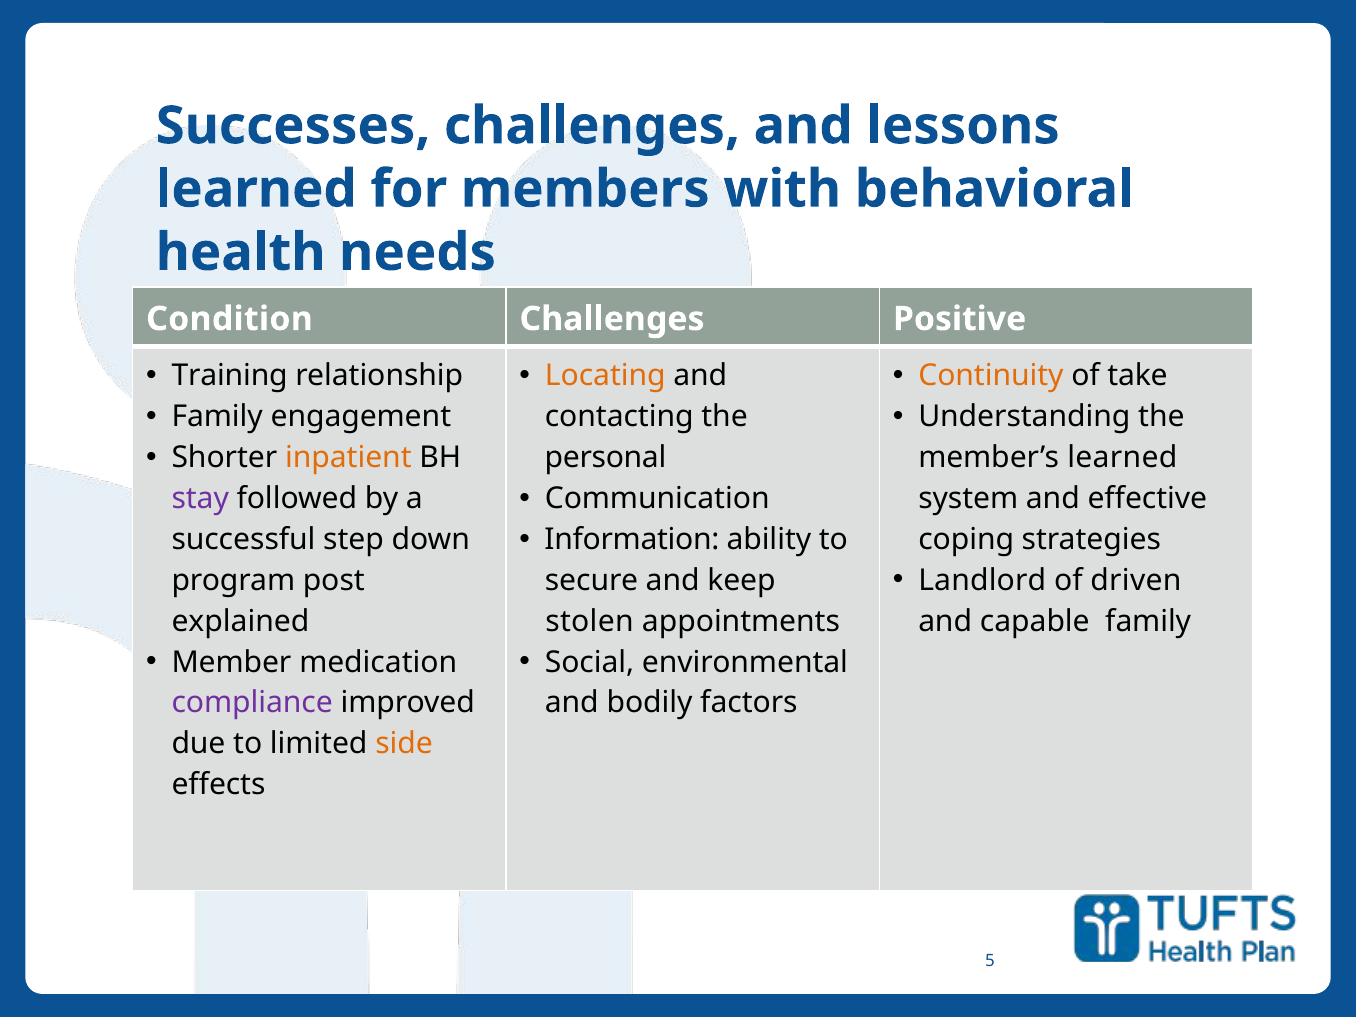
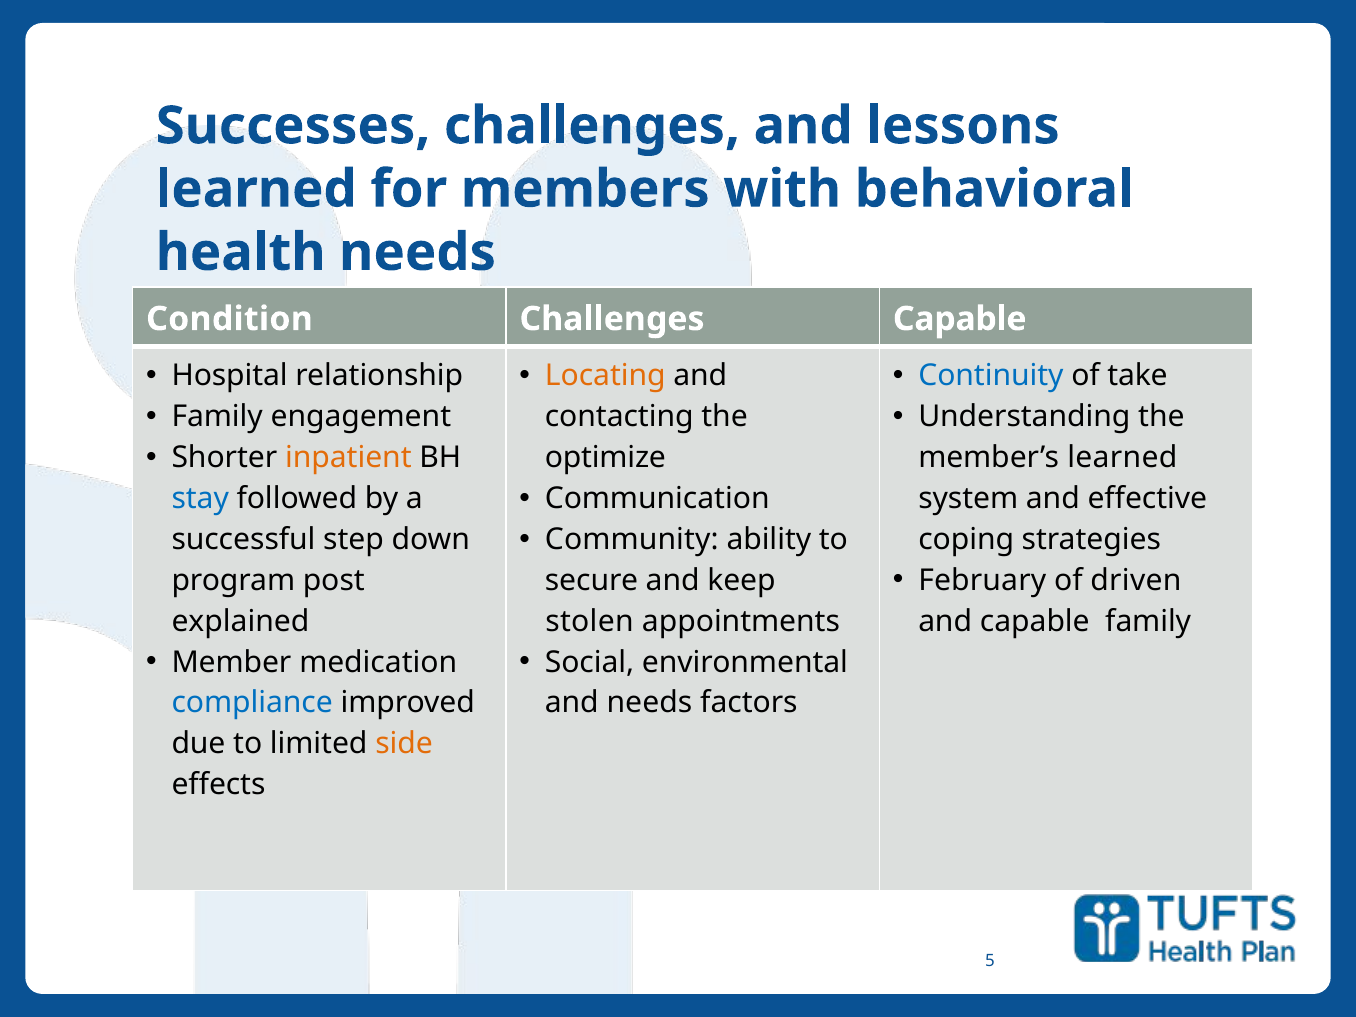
Challenges Positive: Positive -> Capable
Training: Training -> Hospital
Continuity colour: orange -> blue
personal: personal -> optimize
stay colour: purple -> blue
Information: Information -> Community
Landlord: Landlord -> February
compliance colour: purple -> blue
and bodily: bodily -> needs
